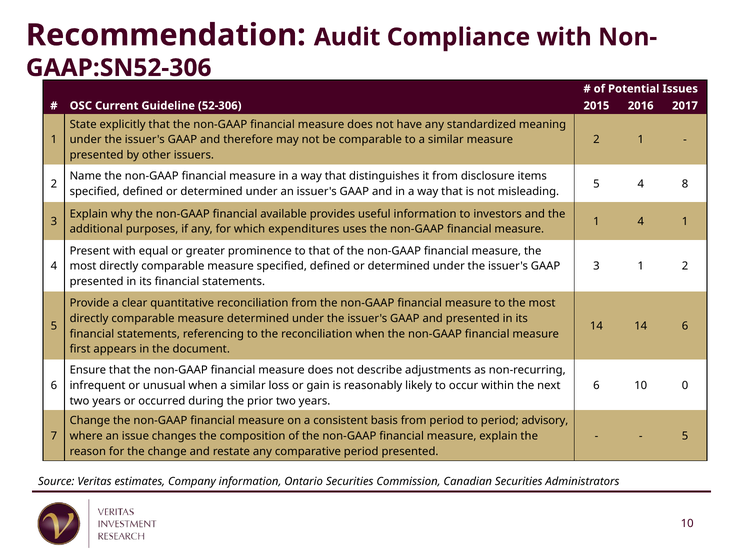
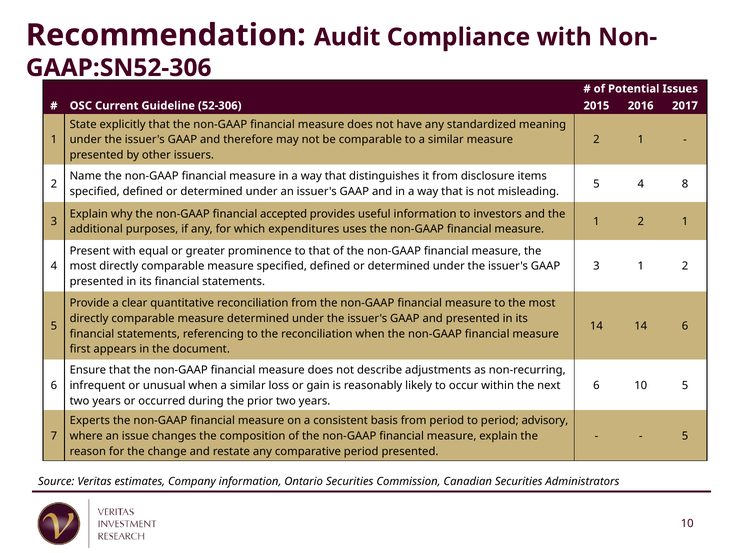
available: available -> accepted
4 at (641, 222): 4 -> 2
10 0: 0 -> 5
Change at (90, 421): Change -> Experts
